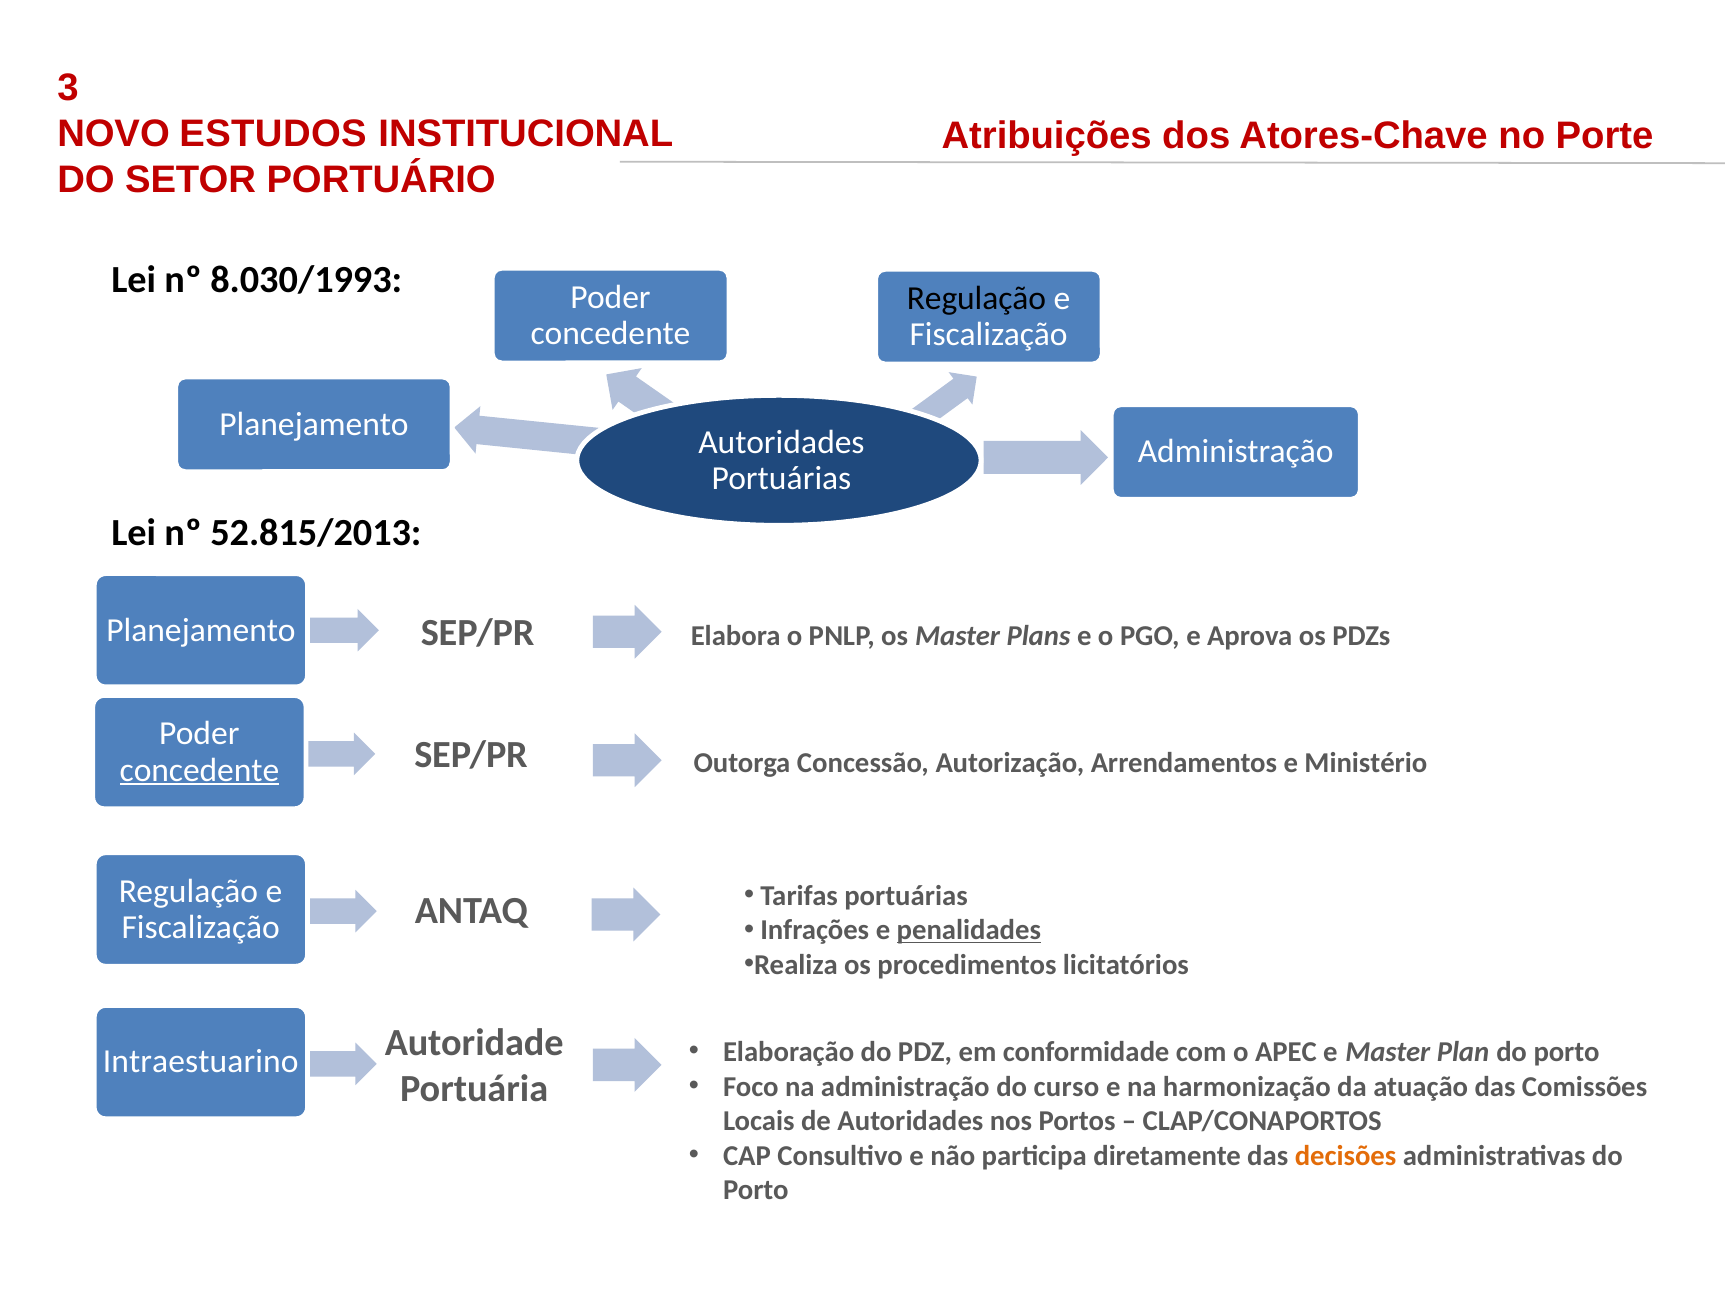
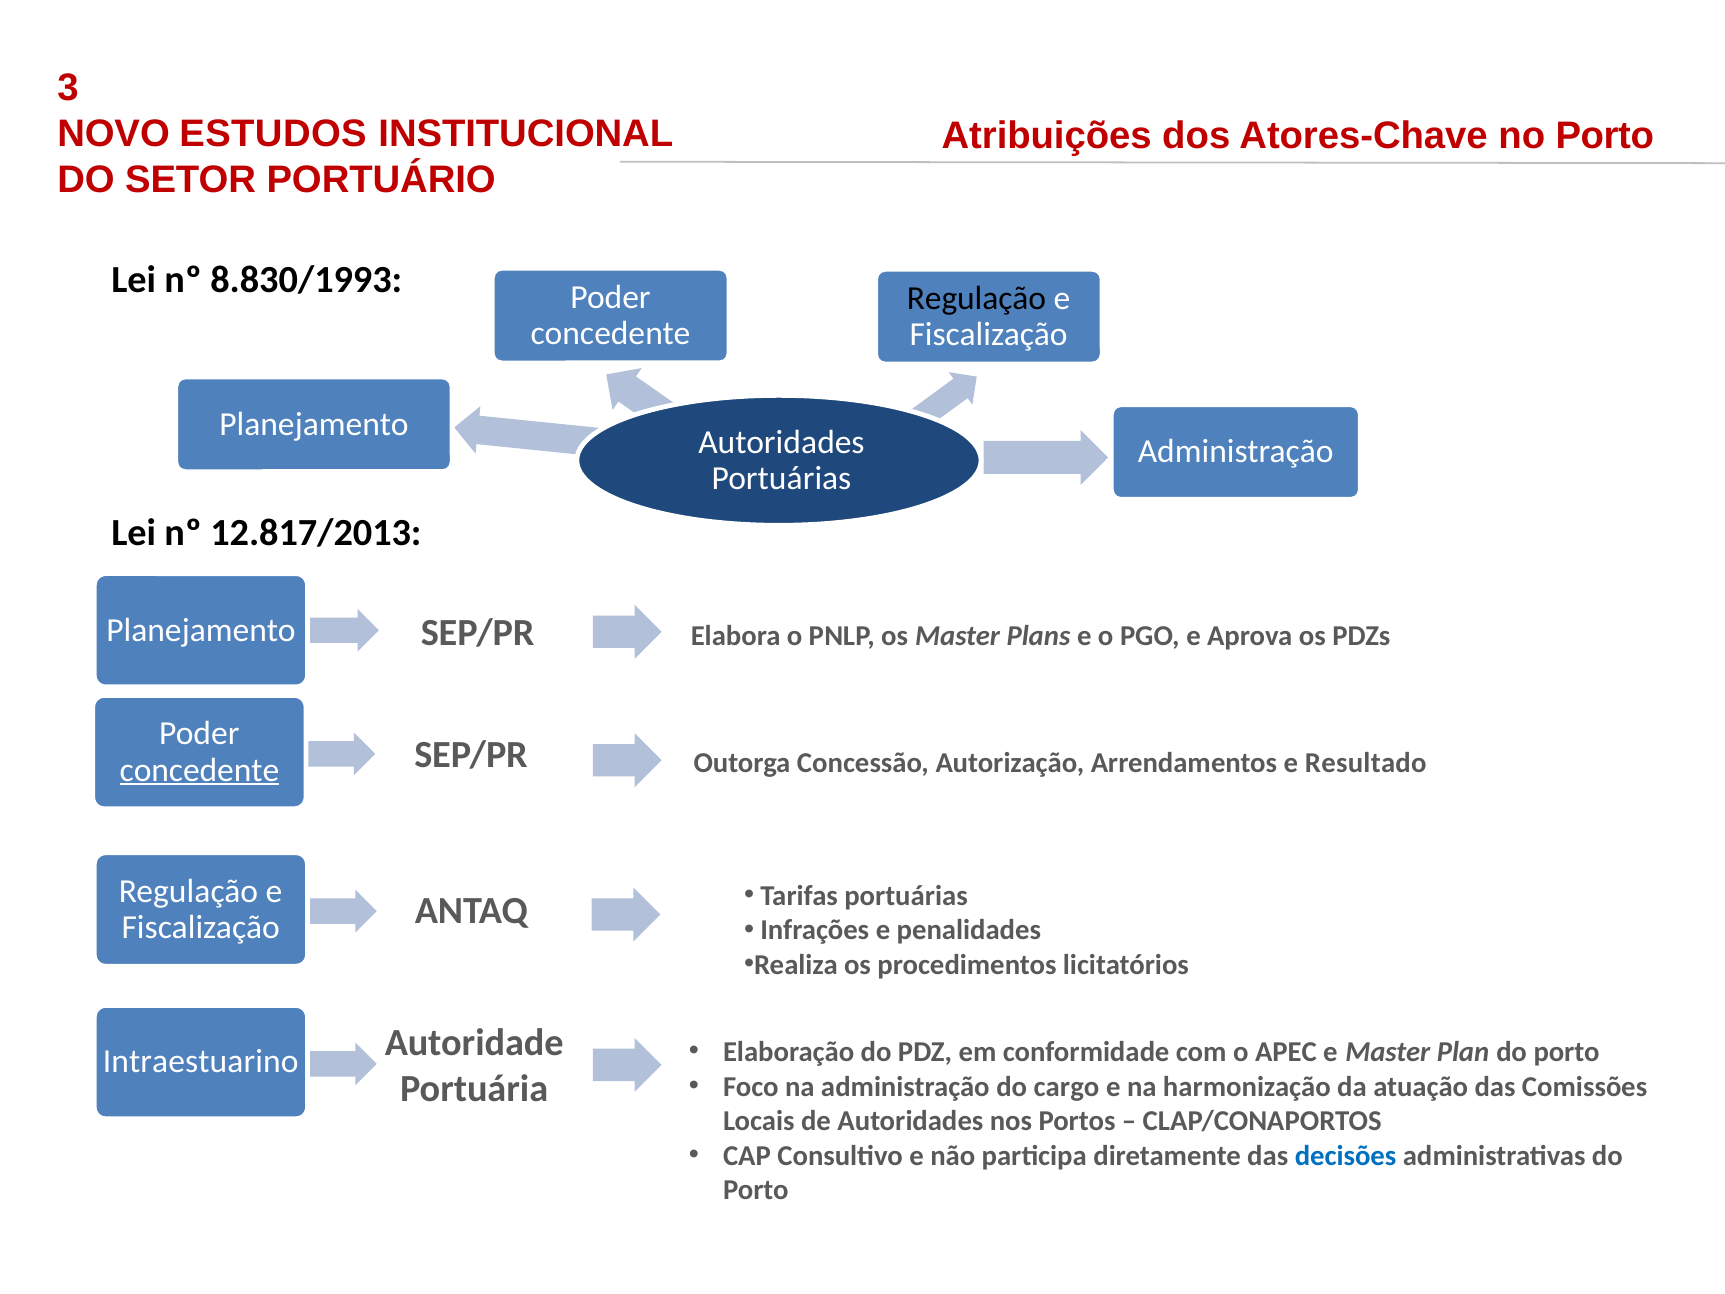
no Porte: Porte -> Porto
8.030/1993: 8.030/1993 -> 8.830/1993
52.815/2013: 52.815/2013 -> 12.817/2013
Ministério: Ministério -> Resultado
penalidades underline: present -> none
curso: curso -> cargo
decisões colour: orange -> blue
